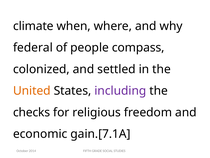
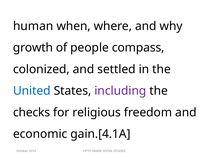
climate: climate -> human
federal: federal -> growth
United colour: orange -> blue
gain.[7.1A: gain.[7.1A -> gain.[4.1A
